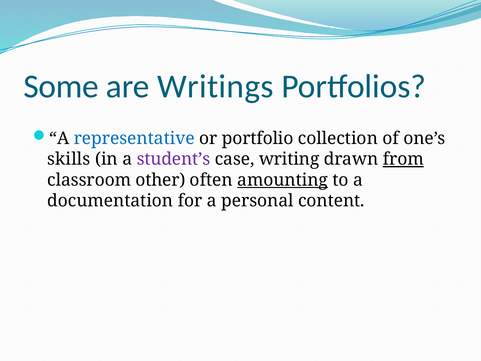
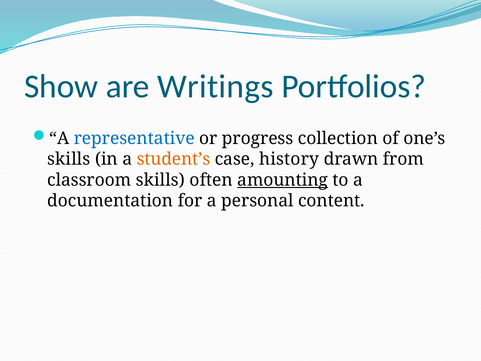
Some: Some -> Show
portfolio: portfolio -> progress
student’s colour: purple -> orange
writing: writing -> history
from underline: present -> none
classroom other: other -> skills
